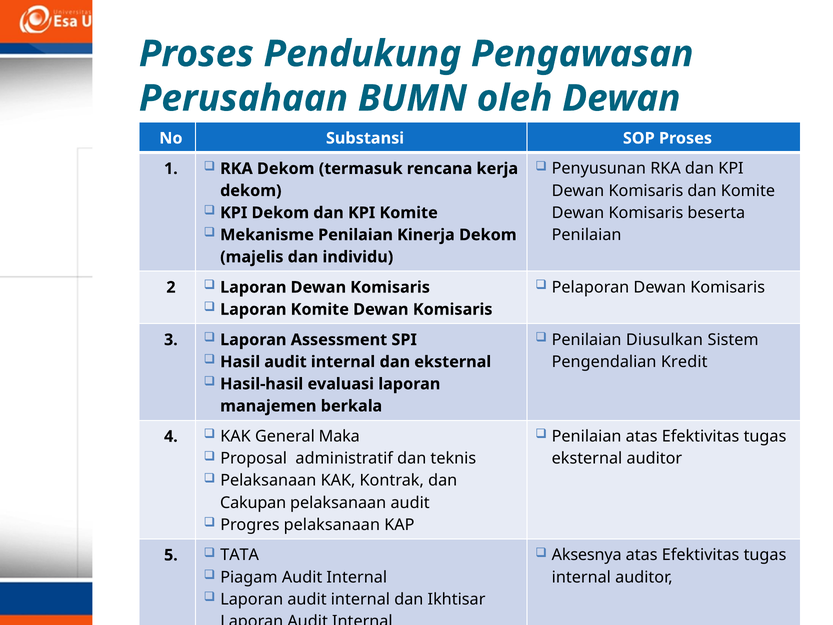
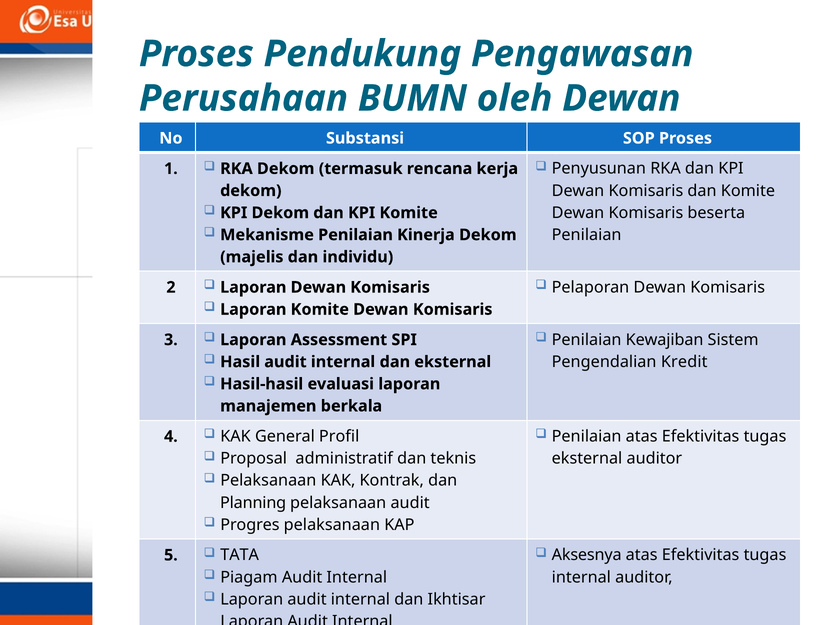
Diusulkan: Diusulkan -> Kewajiban
Maka: Maka -> Profil
Cakupan: Cakupan -> Planning
